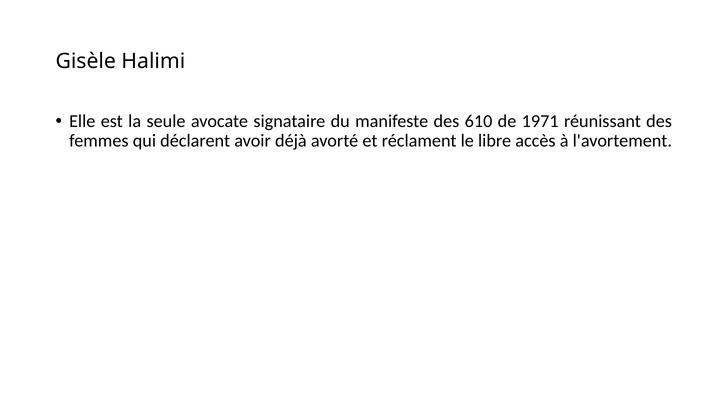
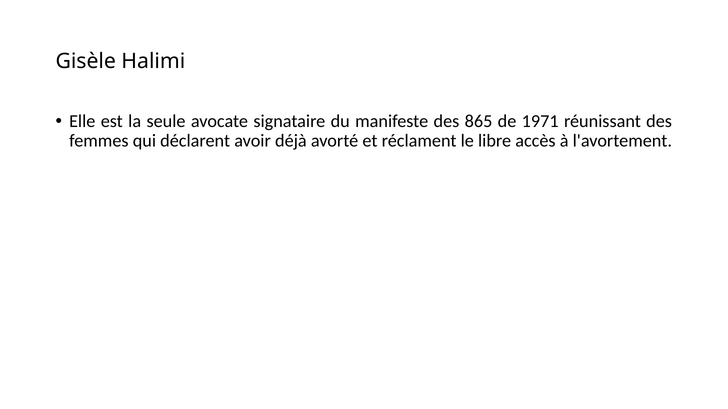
610: 610 -> 865
